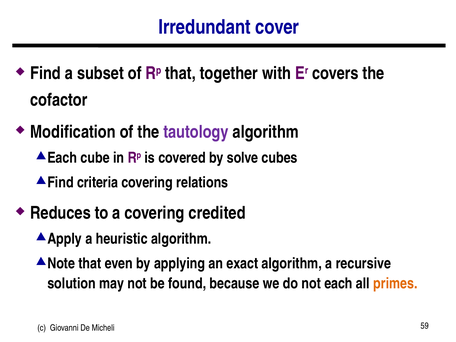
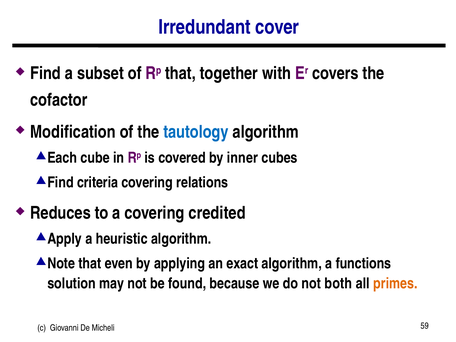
tautology colour: purple -> blue
solve: solve -> inner
recursive: recursive -> functions
each: each -> both
